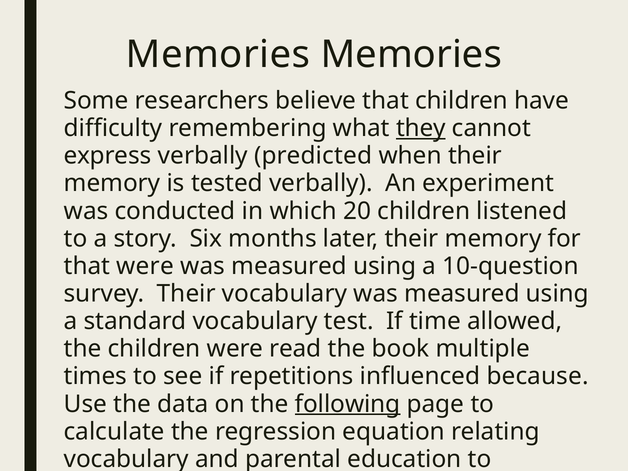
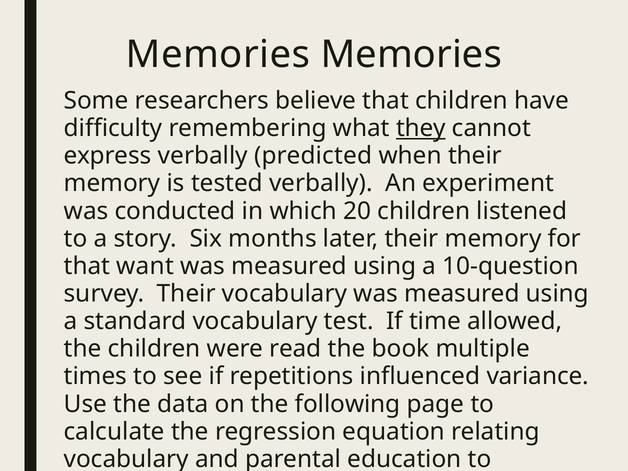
that were: were -> want
because: because -> variance
following underline: present -> none
